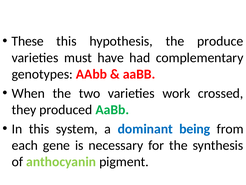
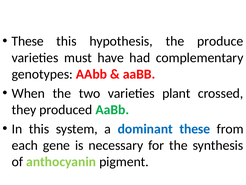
work: work -> plant
dominant being: being -> these
